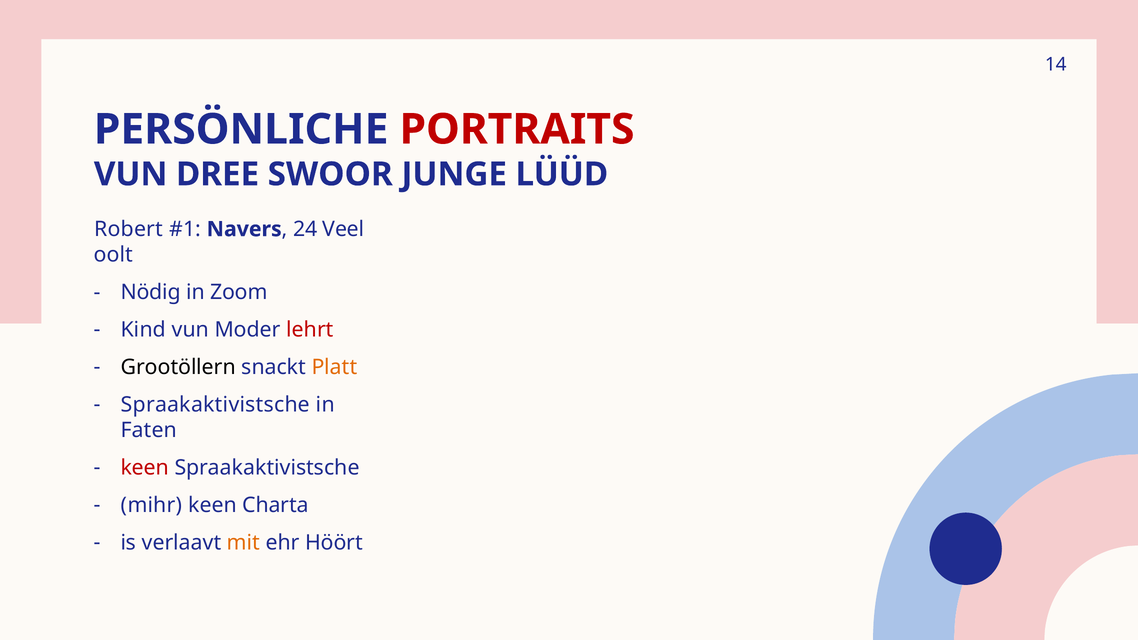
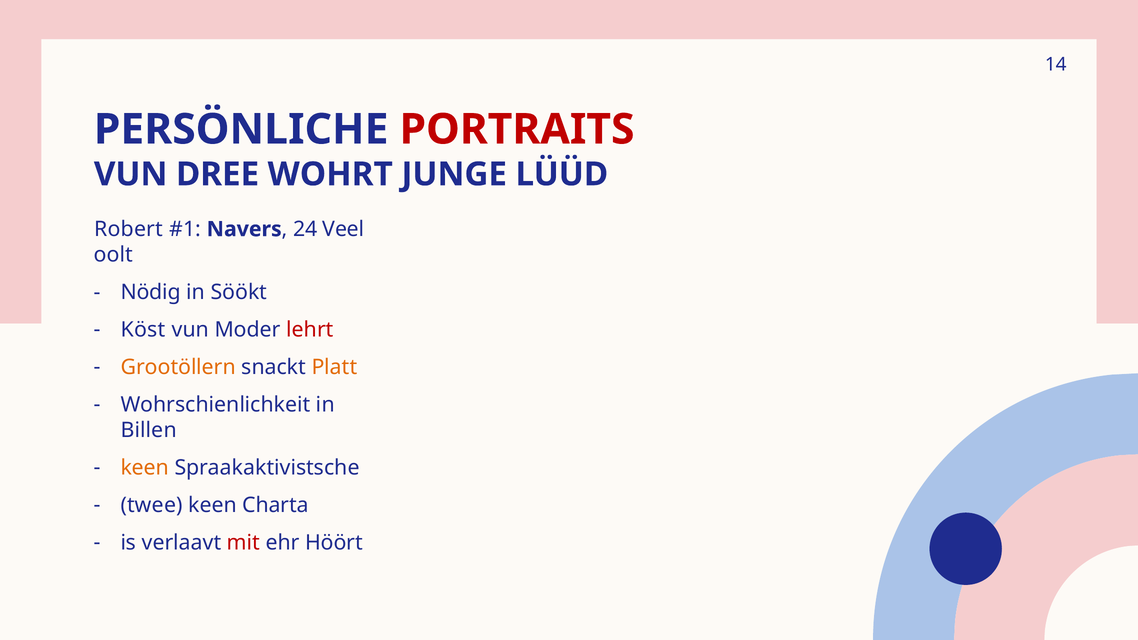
SWOOR: SWOOR -> WOHRT
Zoom: Zoom -> Söökt
Kind: Kind -> Köst
Grootöllern colour: black -> orange
Spraakaktivistsche at (215, 405): Spraakaktivistsche -> Wohrschienlichkeit
Faten: Faten -> Billen
keen at (145, 468) colour: red -> orange
mihr: mihr -> twee
mit colour: orange -> red
